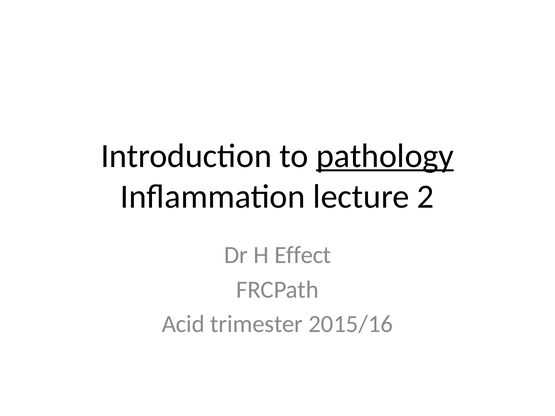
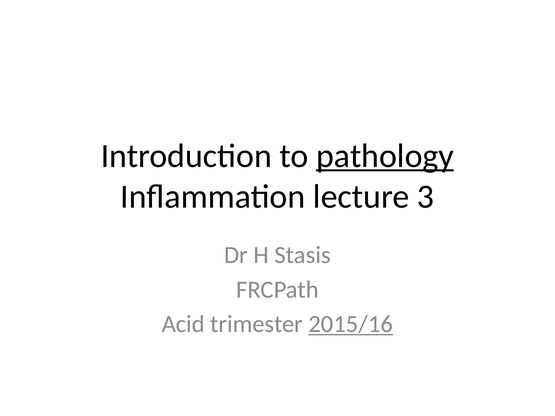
2: 2 -> 3
Effect: Effect -> Stasis
2015/16 underline: none -> present
